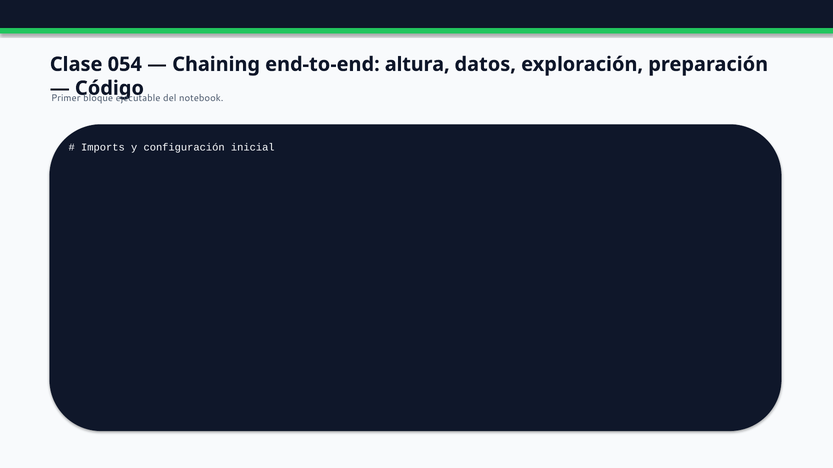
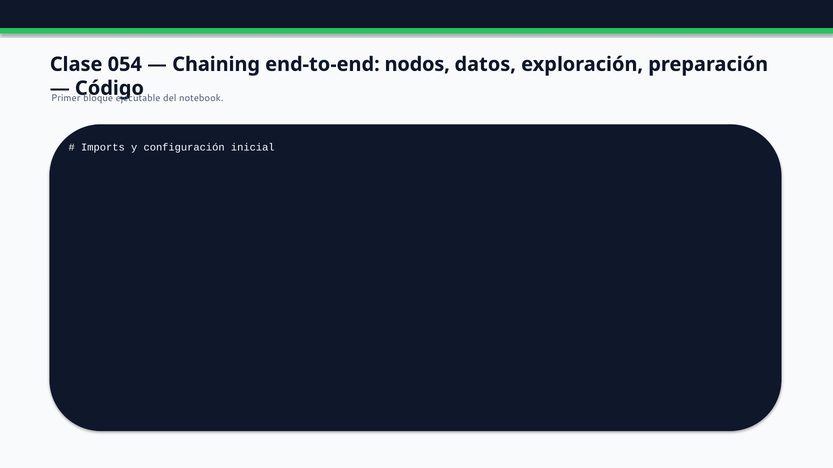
altura: altura -> nodos
